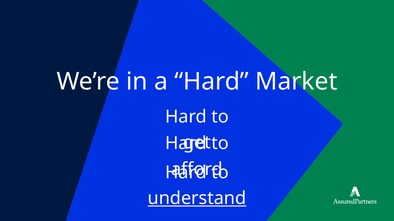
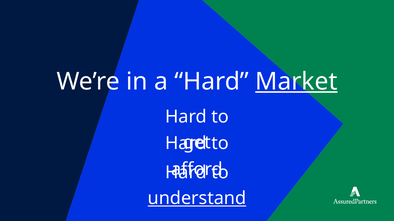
Market underline: none -> present
